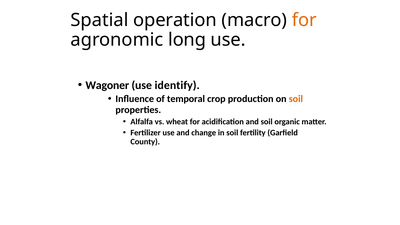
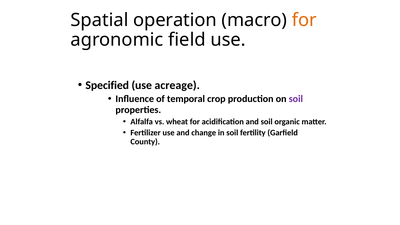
long: long -> field
Wagoner: Wagoner -> Specified
identify: identify -> acreage
soil at (296, 99) colour: orange -> purple
